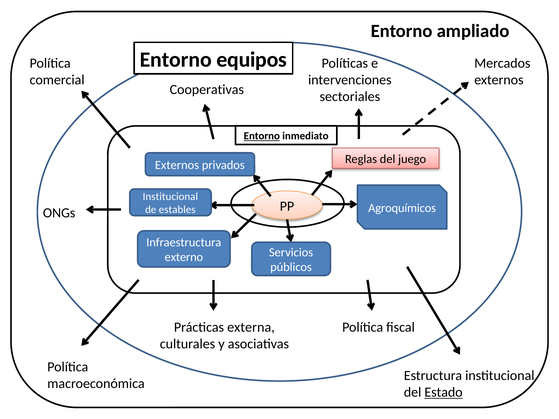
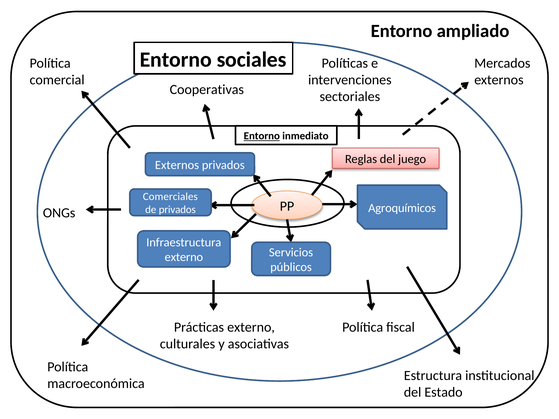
equipos: equipos -> sociales
Institucional at (170, 197): Institucional -> Comerciales
de estables: estables -> privados
Prácticas externa: externa -> externo
Estado underline: present -> none
